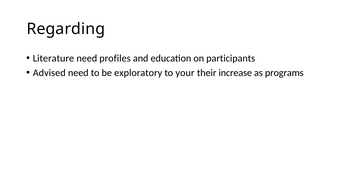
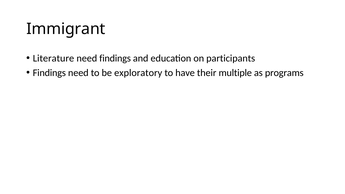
Regarding: Regarding -> Immigrant
need profiles: profiles -> findings
Advised at (49, 73): Advised -> Findings
your: your -> have
increase: increase -> multiple
